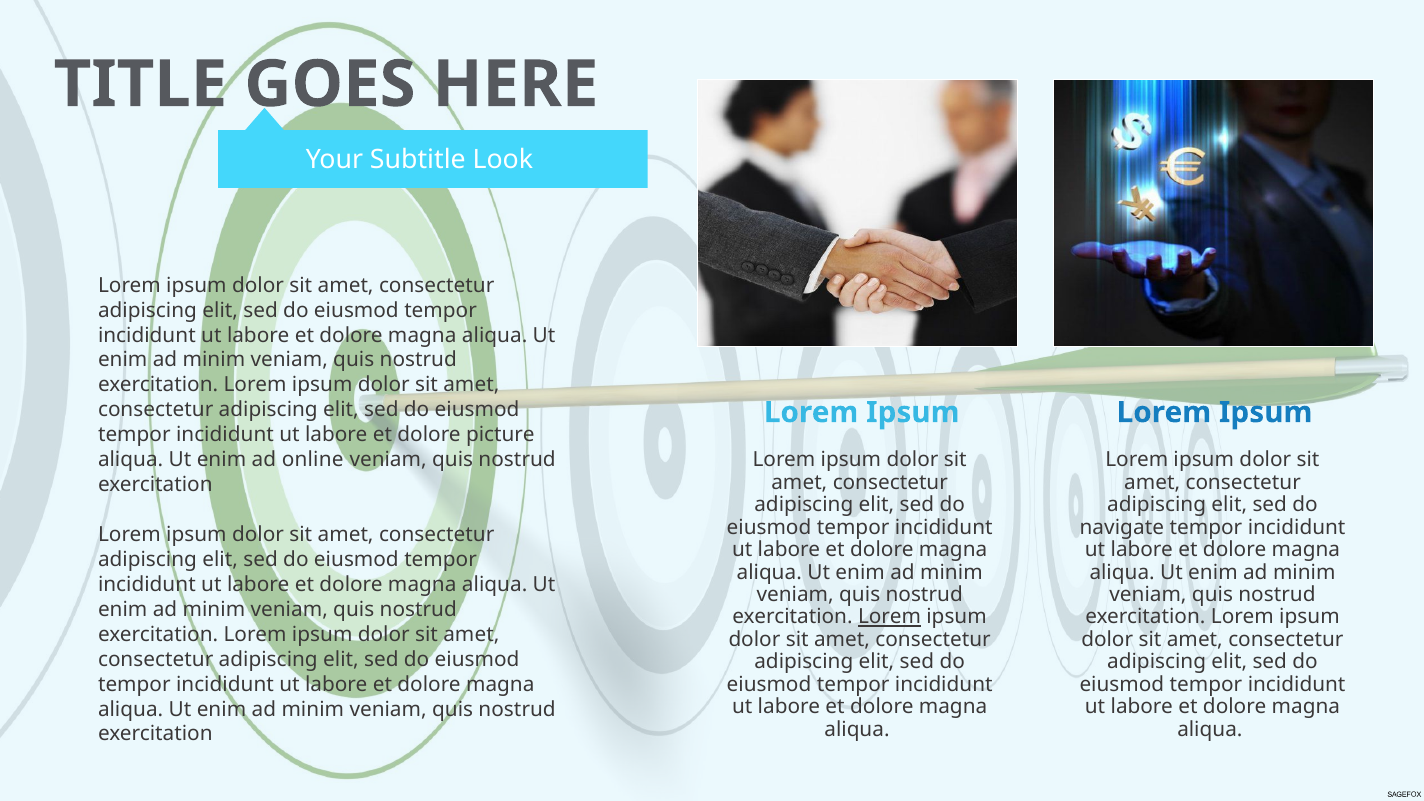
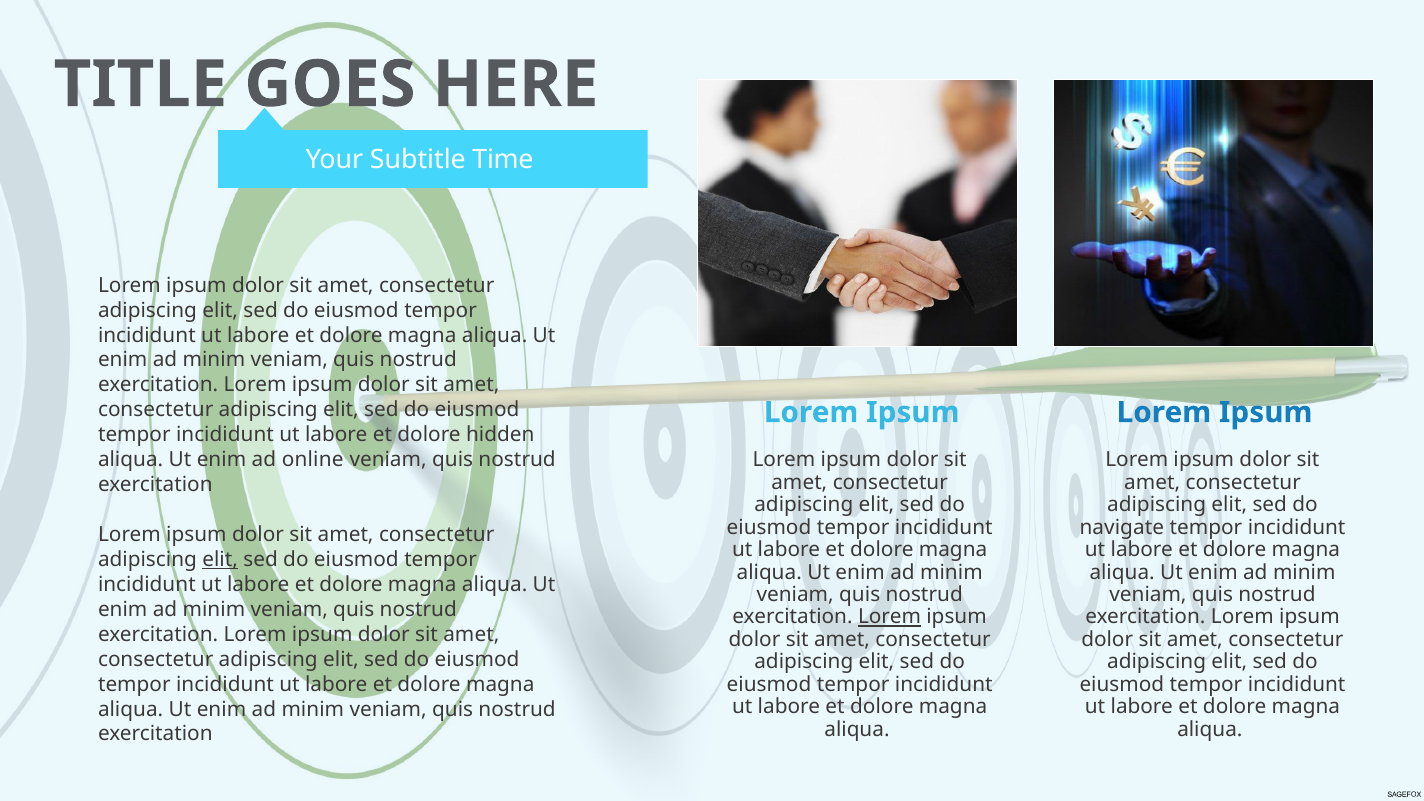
Look: Look -> Time
picture: picture -> hidden
elit at (220, 560) underline: none -> present
